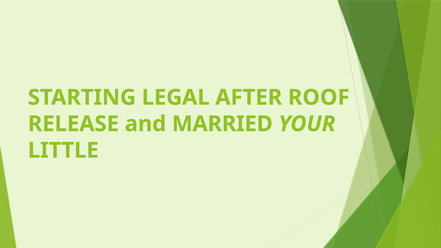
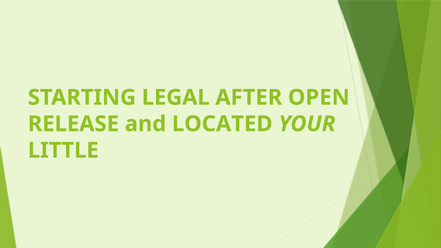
ROOF: ROOF -> OPEN
MARRIED: MARRIED -> LOCATED
